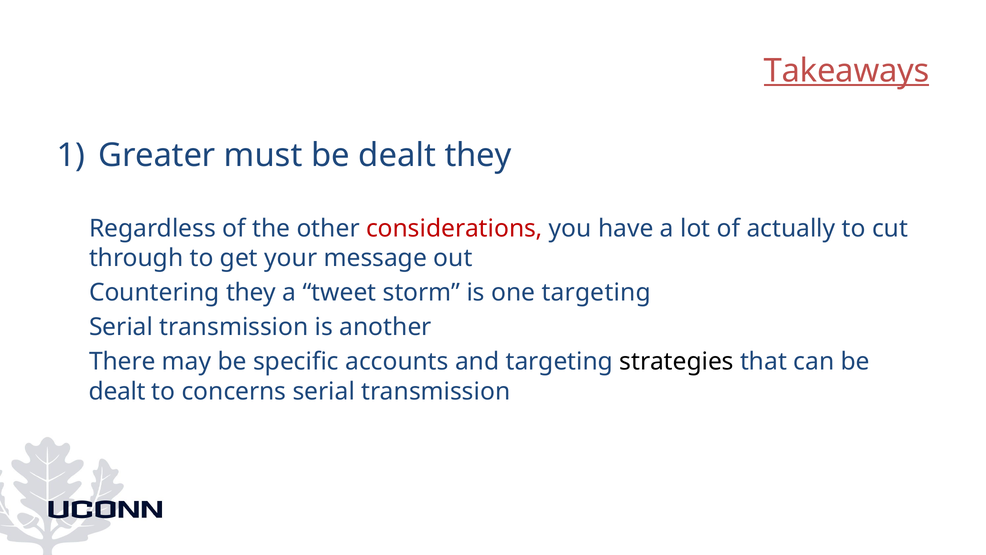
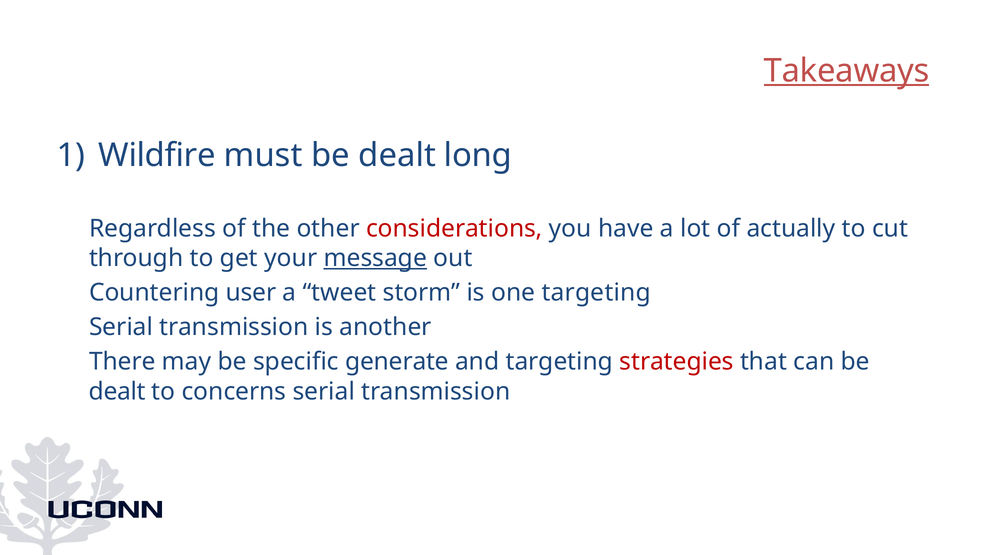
Greater: Greater -> Wildfire
dealt they: they -> long
message underline: none -> present
Countering they: they -> user
accounts: accounts -> generate
strategies colour: black -> red
